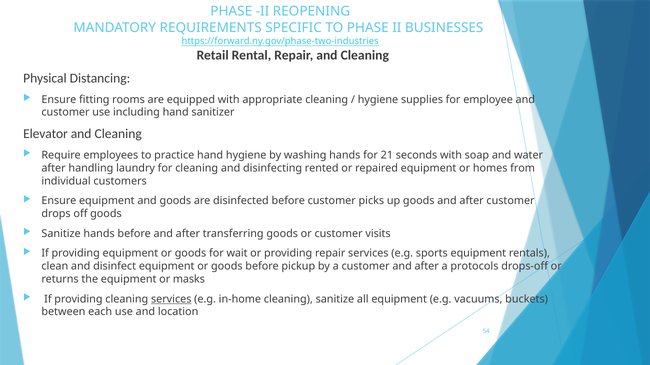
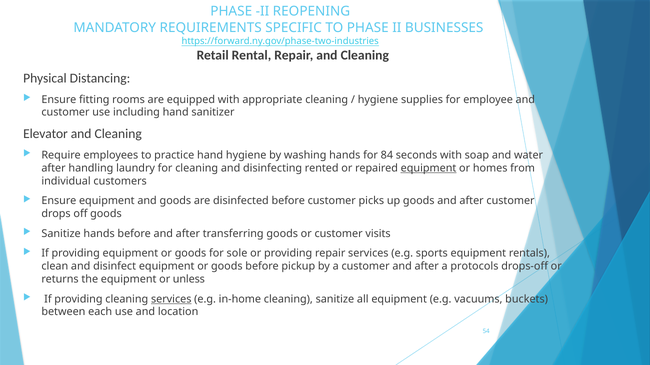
21: 21 -> 84
equipment at (429, 168) underline: none -> present
wait: wait -> sole
masks: masks -> unless
